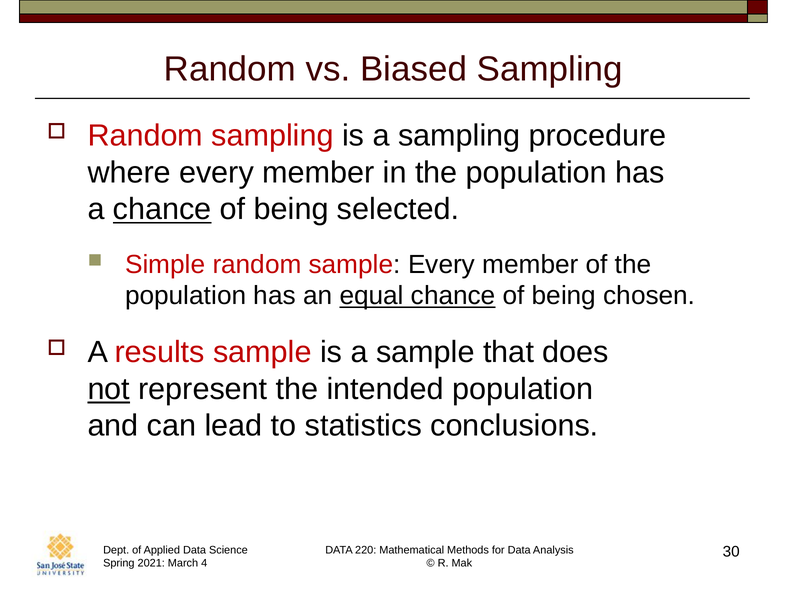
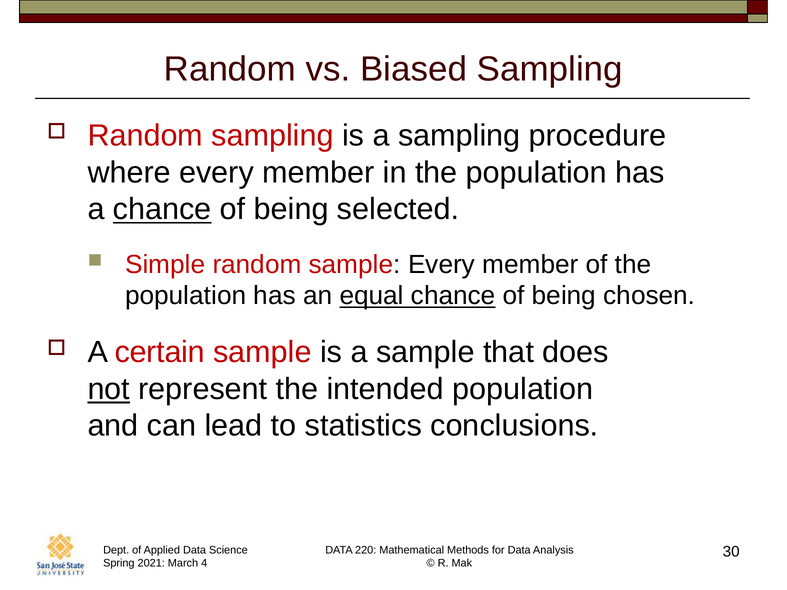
results: results -> certain
